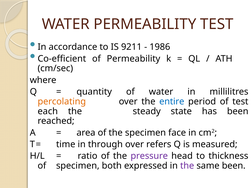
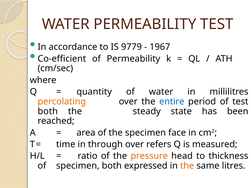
9211: 9211 -> 9779
1986: 1986 -> 1967
each at (48, 111): each -> both
pressure colour: purple -> orange
the at (187, 166) colour: purple -> orange
same been: been -> litres
